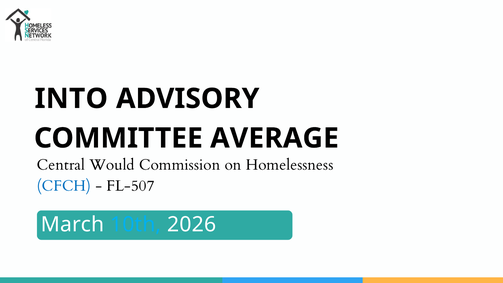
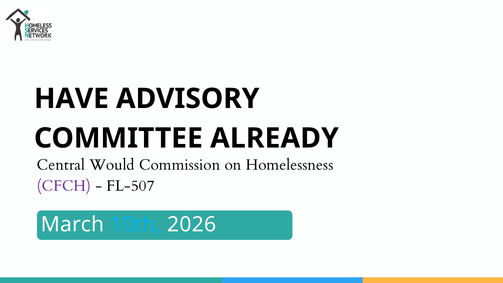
INTO: INTO -> HAVE
AVERAGE: AVERAGE -> ALREADY
CFCH colour: blue -> purple
